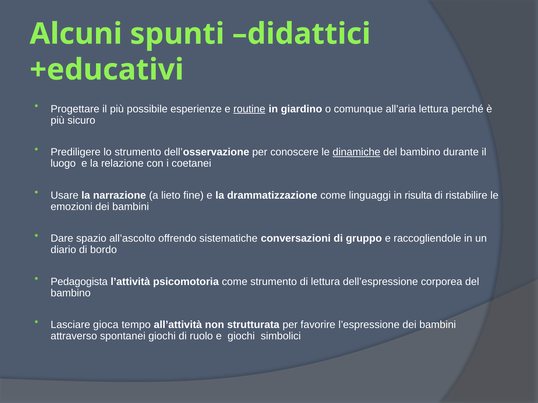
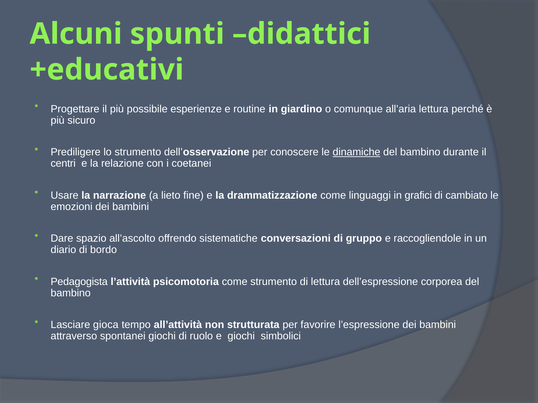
routine underline: present -> none
luogo: luogo -> centri
risulta: risulta -> grafici
ristabilire: ristabilire -> cambiato
